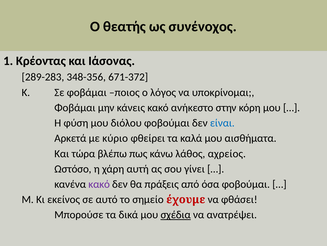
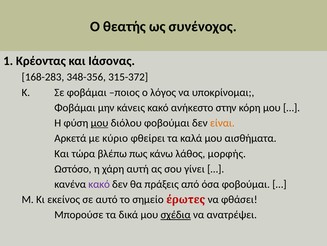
289-283: 289-283 -> 168-283
671-372: 671-372 -> 315-372
μου at (100, 123) underline: none -> present
είναι colour: blue -> orange
αχρείος: αχρείος -> μορφής
έχουμε: έχουμε -> έρωτες
